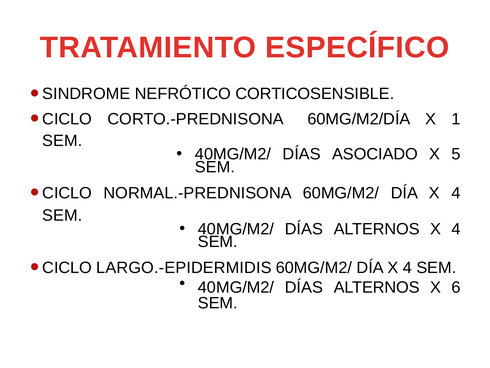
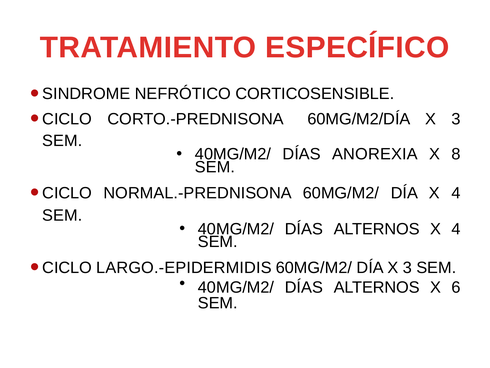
60MG/M2/DÍA X 1: 1 -> 3
ASOCIADO: ASOCIADO -> ANOREXIA
5: 5 -> 8
4 at (407, 267): 4 -> 3
